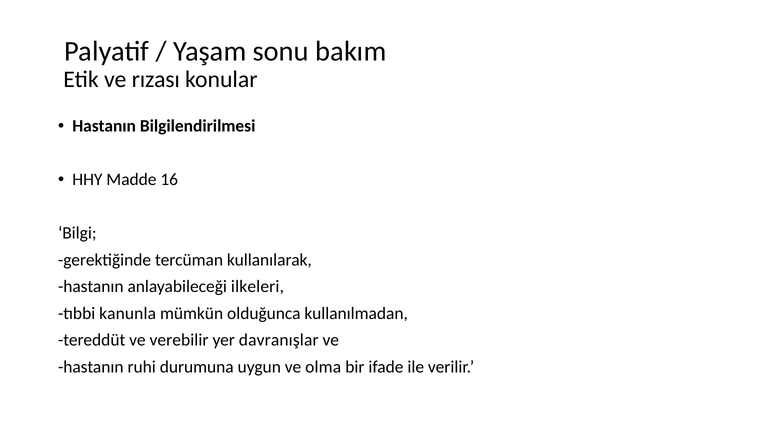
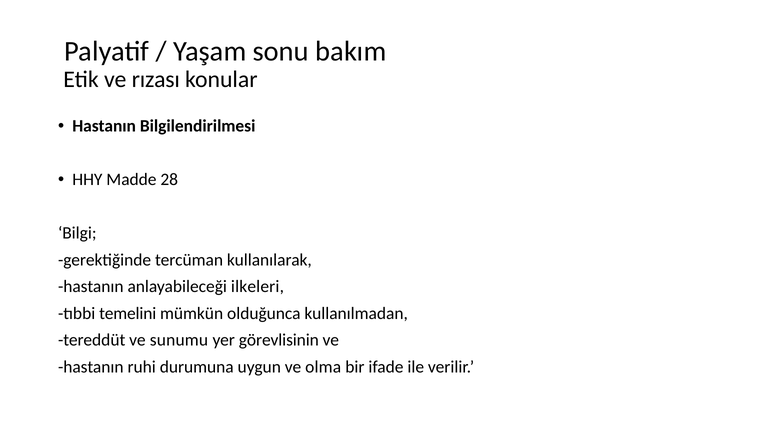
16: 16 -> 28
kanunla: kanunla -> temelini
verebilir: verebilir -> sunumu
davranışlar: davranışlar -> görevlisinin
